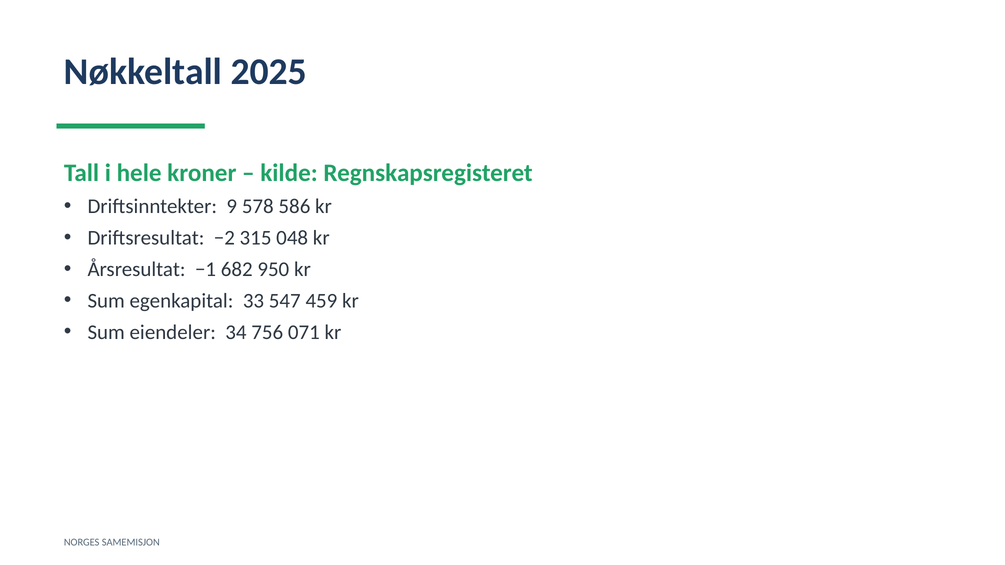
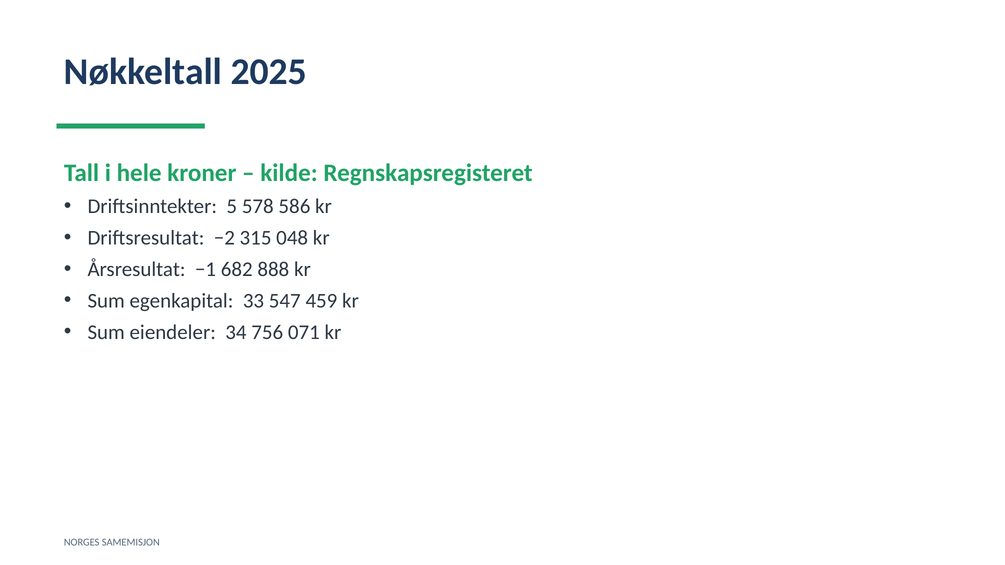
9: 9 -> 5
950: 950 -> 888
